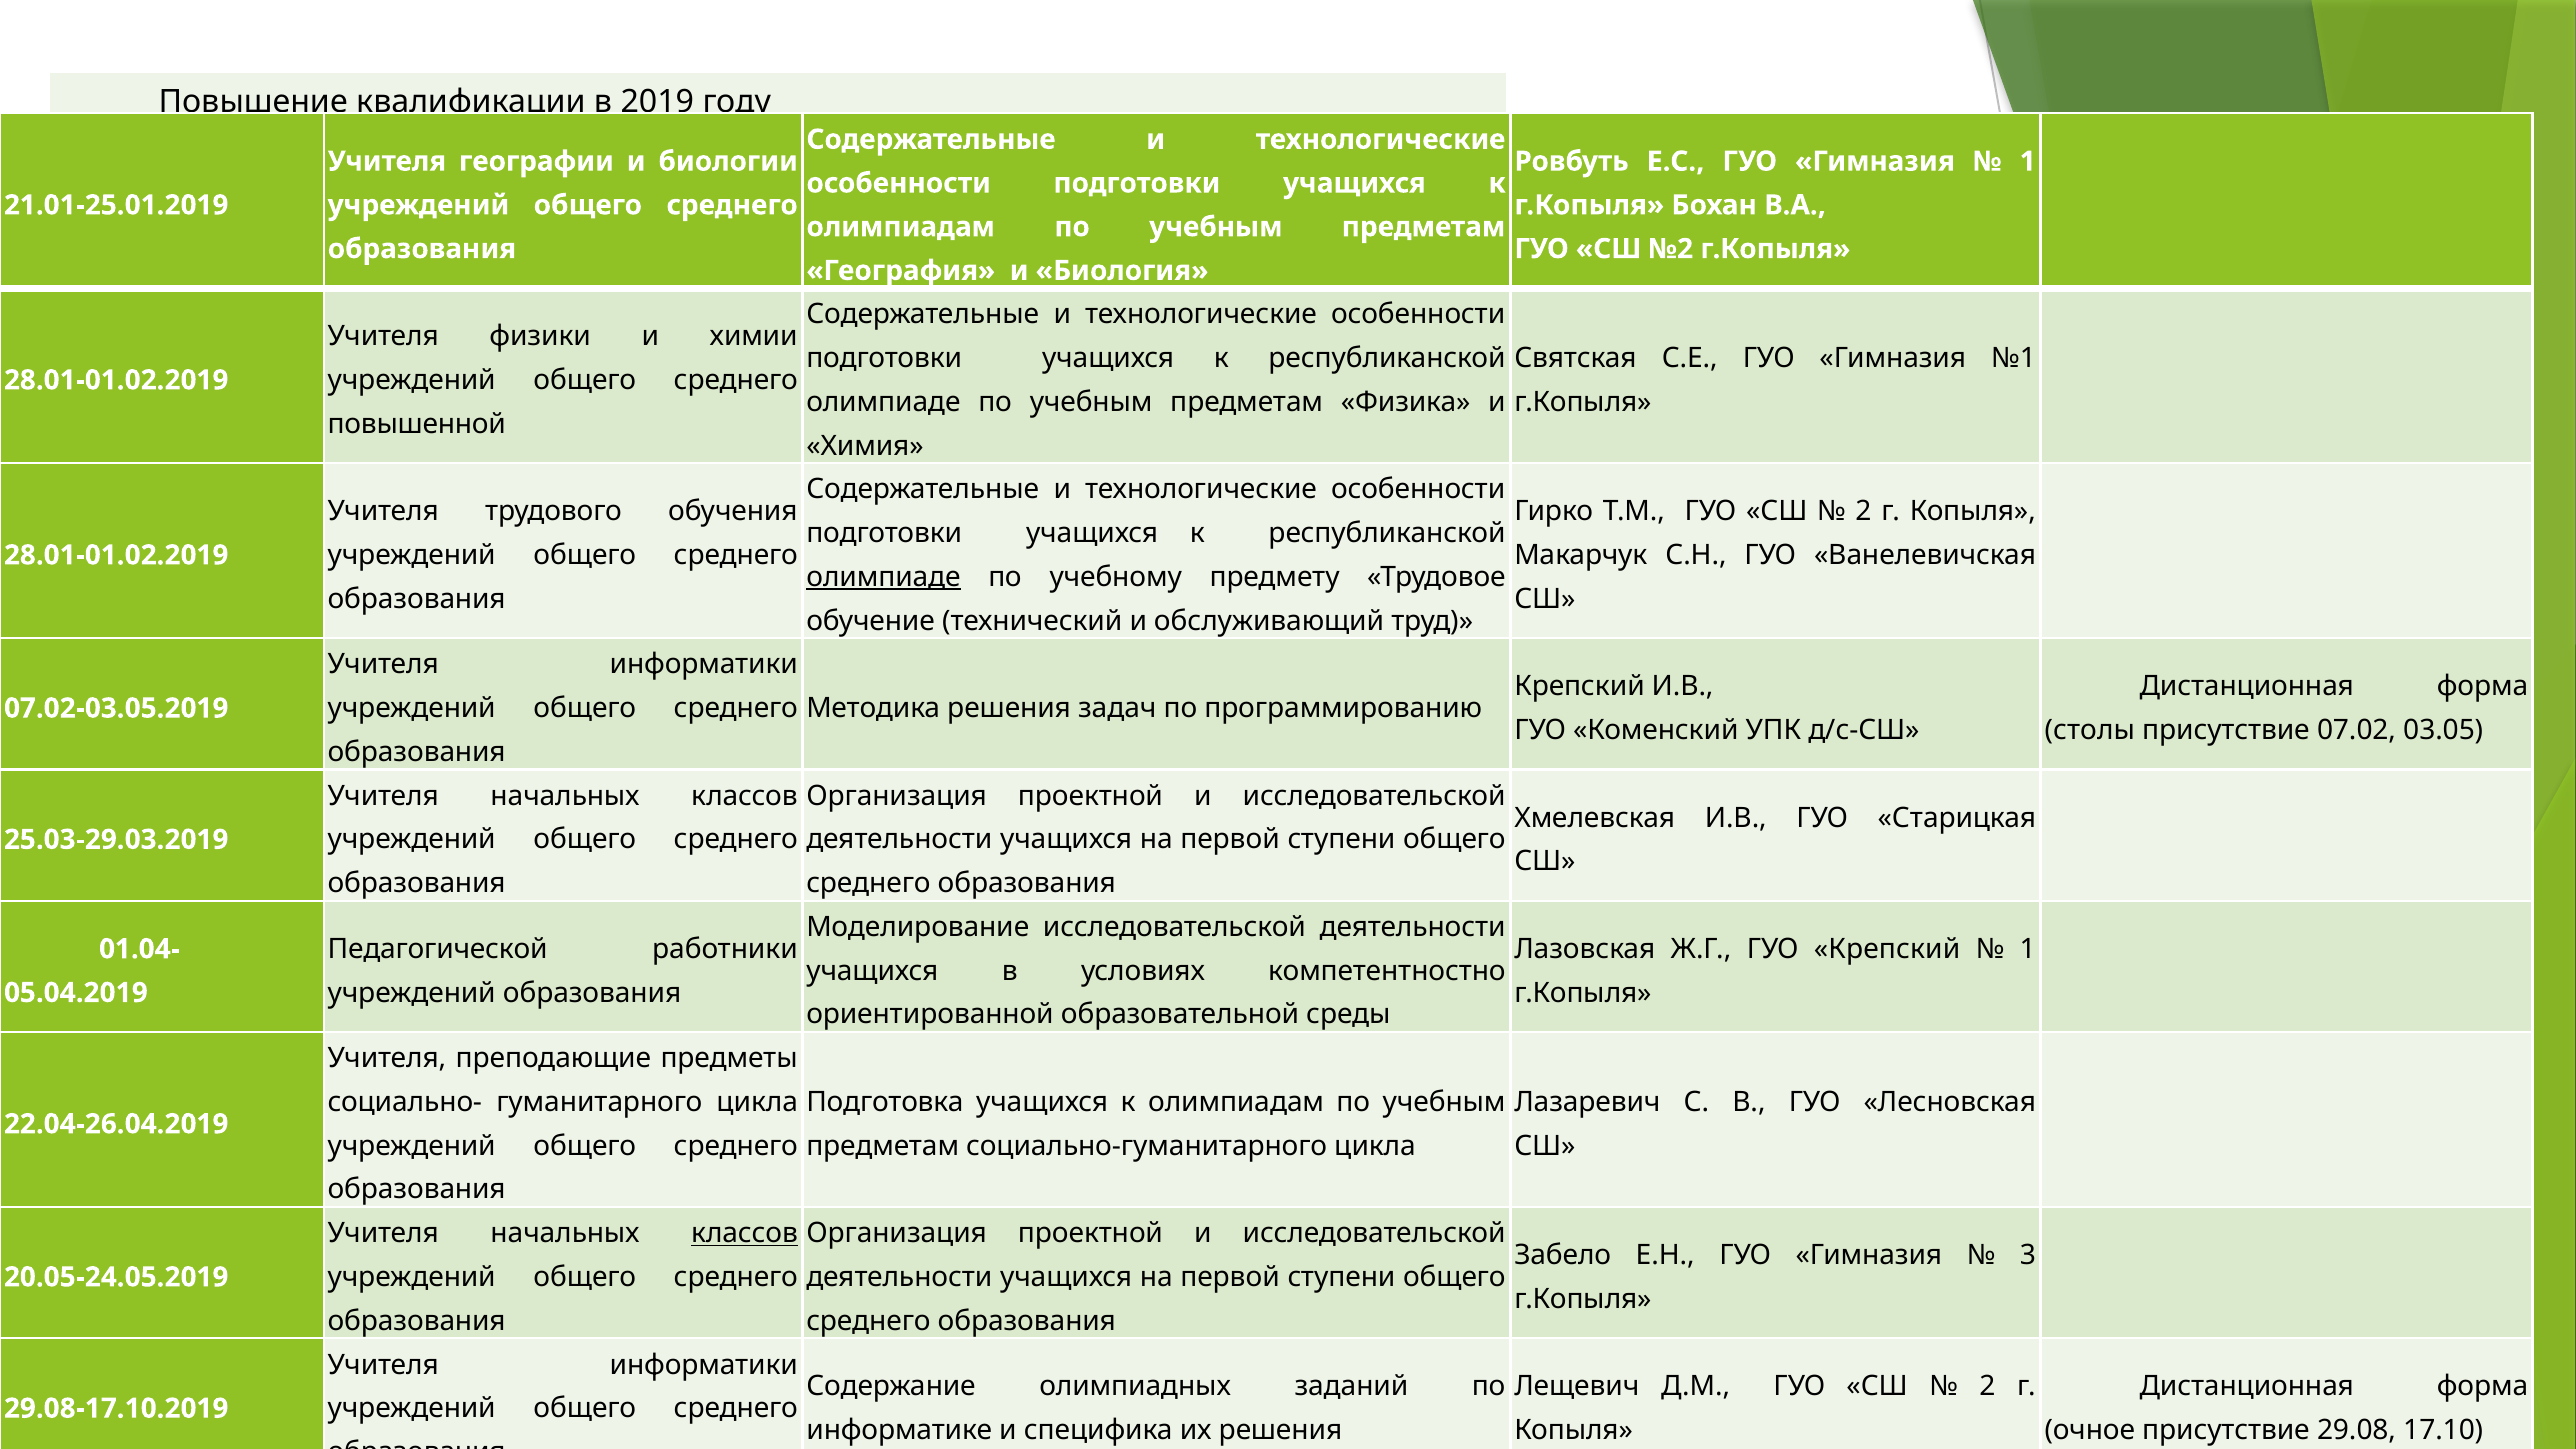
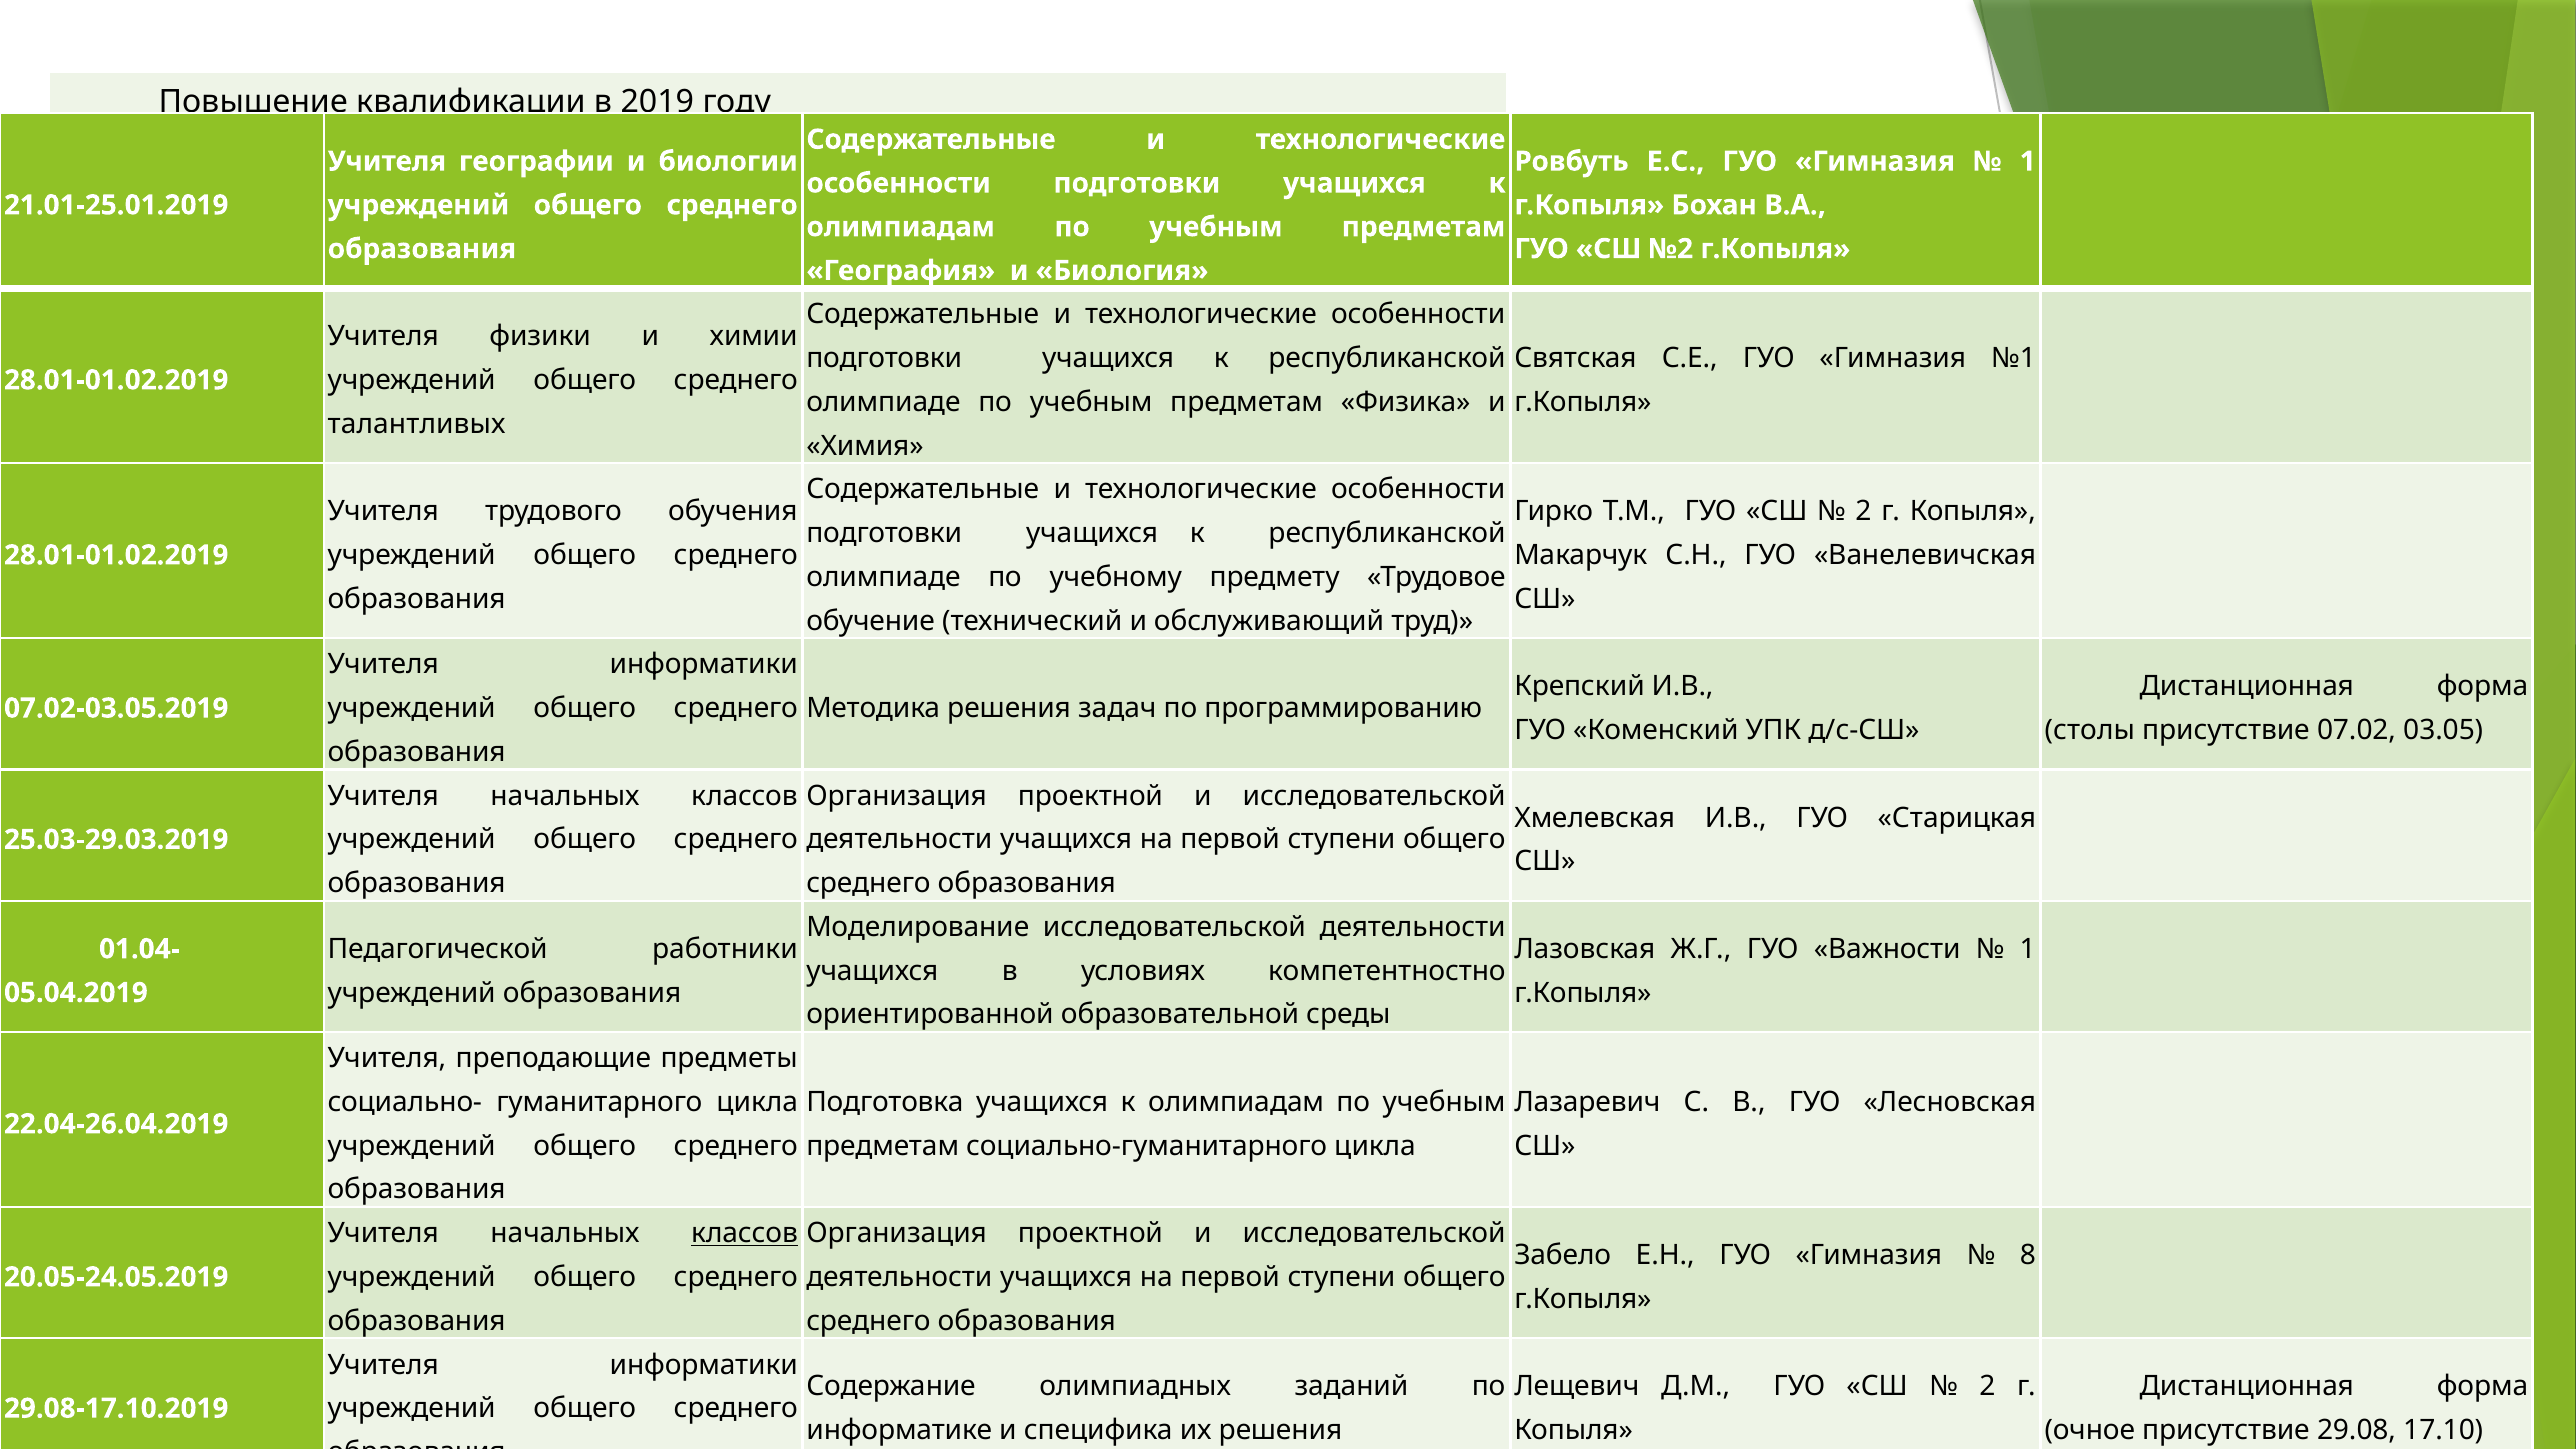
повышенной at (417, 424): повышенной -> талантливых
олимпиаде at (884, 577) underline: present -> none
ГУО Крепский: Крепский -> Важности
3 at (2028, 1255): 3 -> 8
